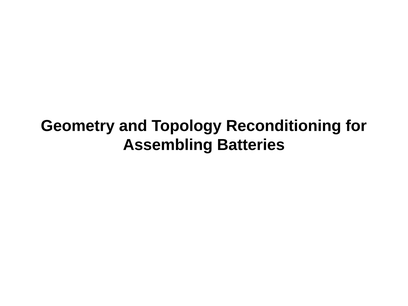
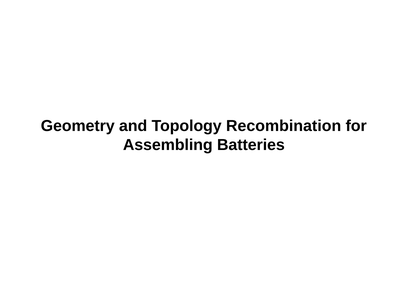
Reconditioning: Reconditioning -> Recombination
